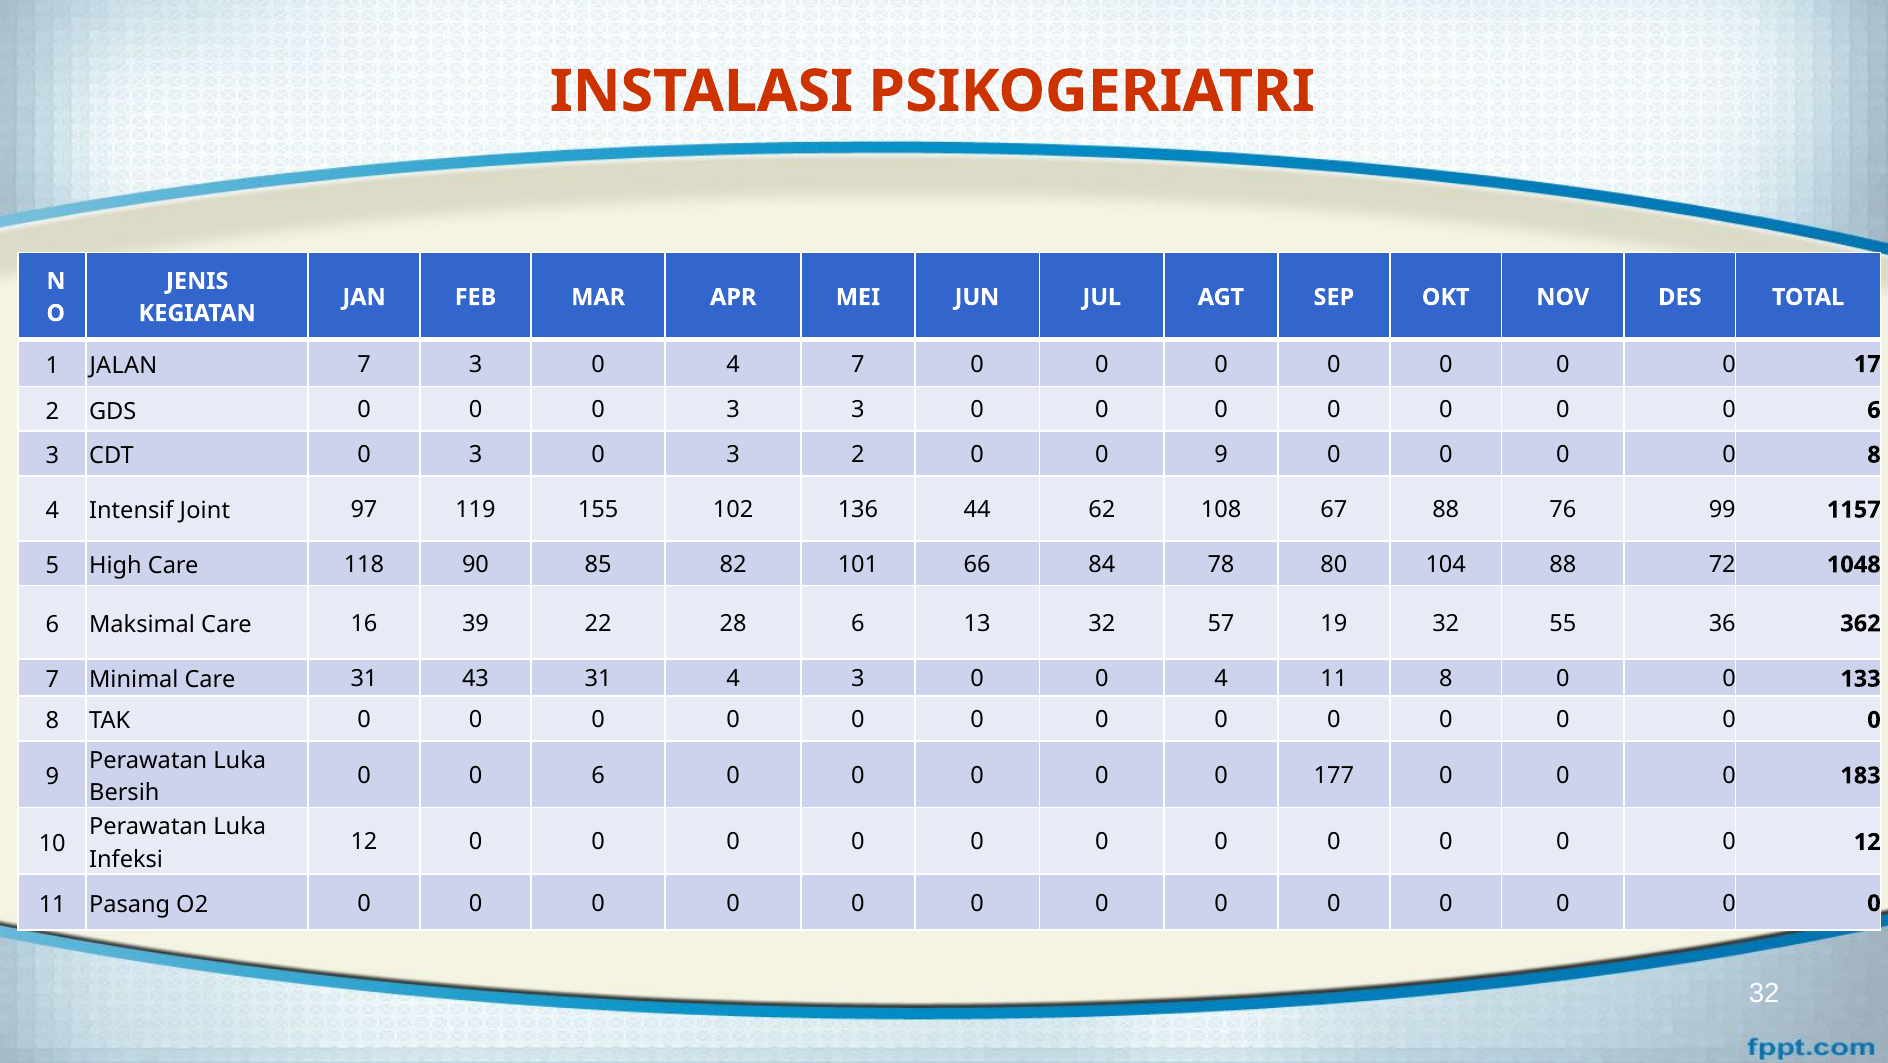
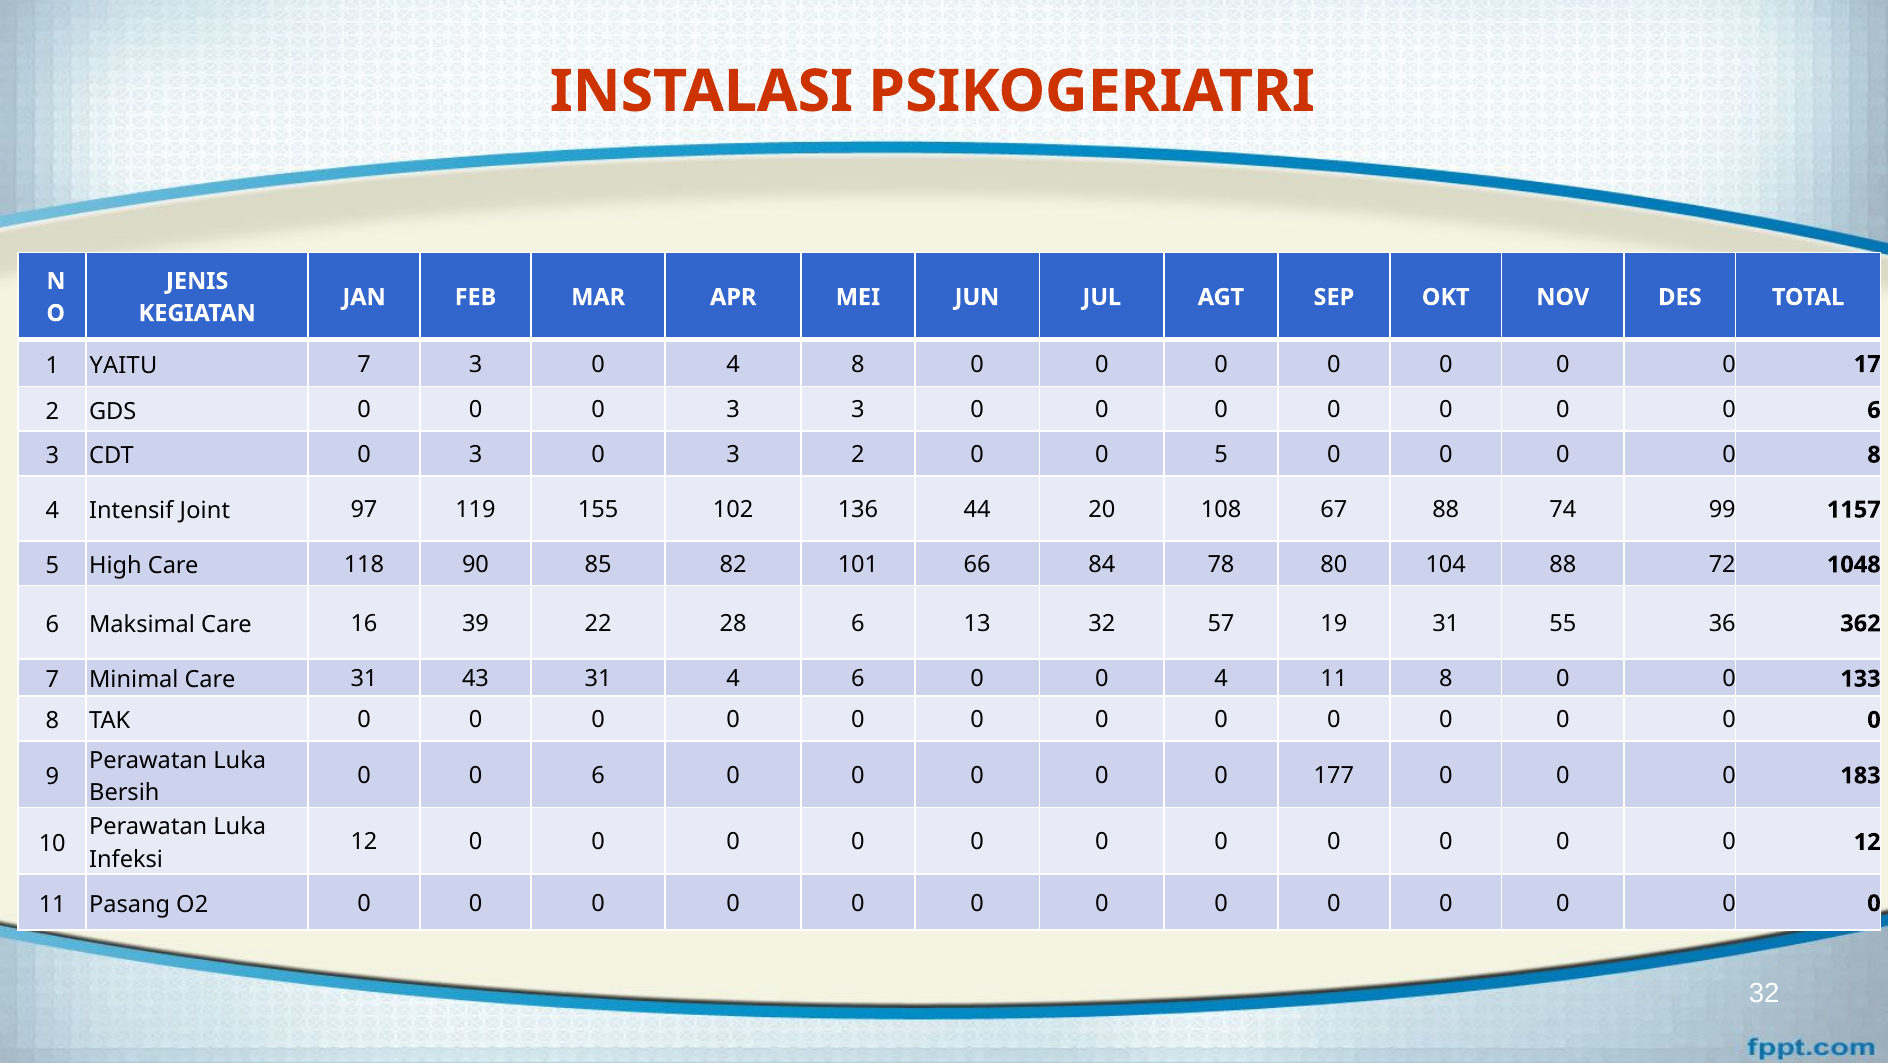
JALAN: JALAN -> YAITU
4 7: 7 -> 8
2 0 0 9: 9 -> 5
62: 62 -> 20
76: 76 -> 74
19 32: 32 -> 31
4 3: 3 -> 6
